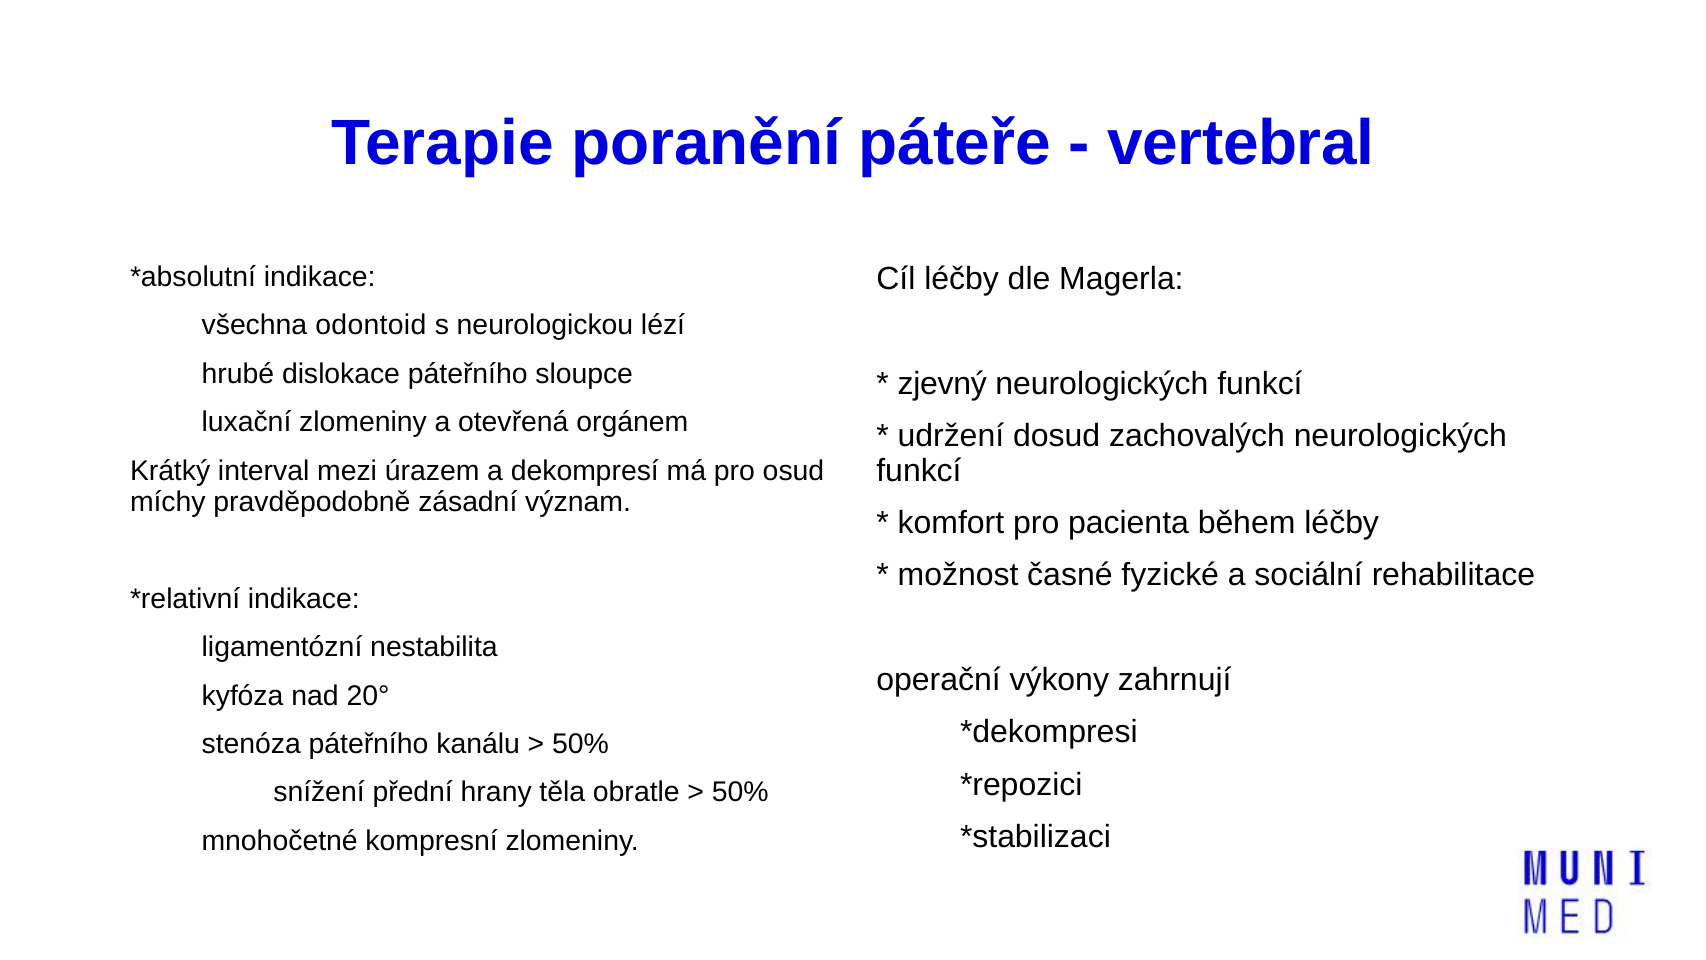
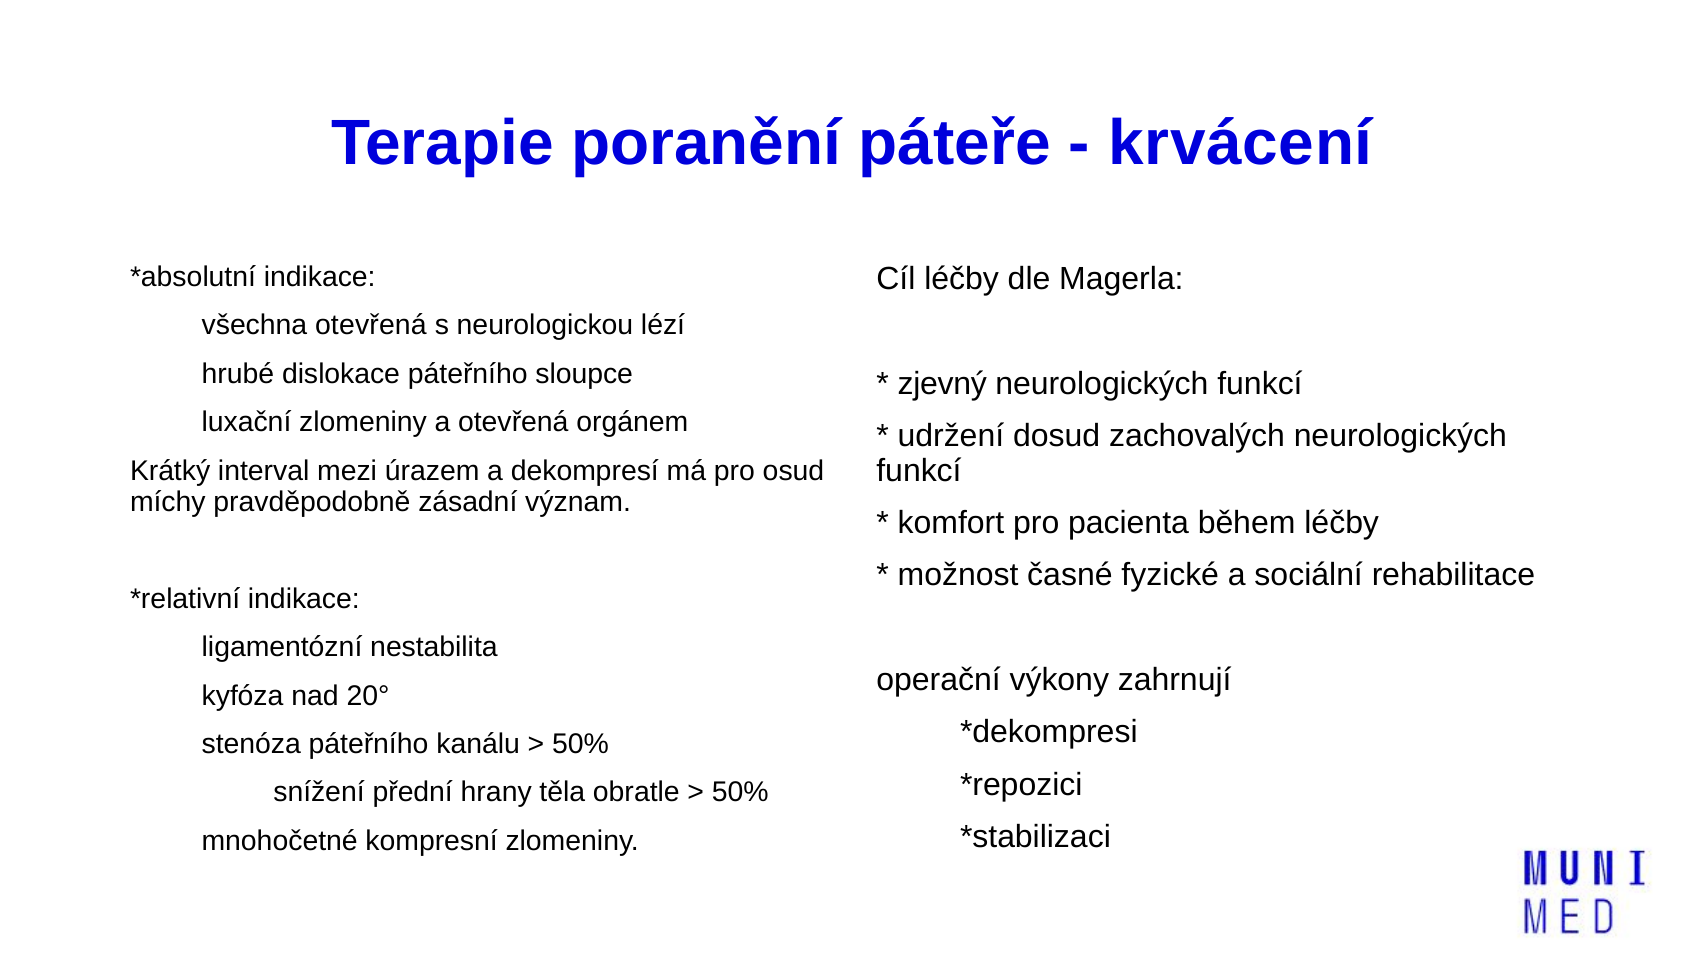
vertebral: vertebral -> krvácení
všechna odontoid: odontoid -> otevřená
